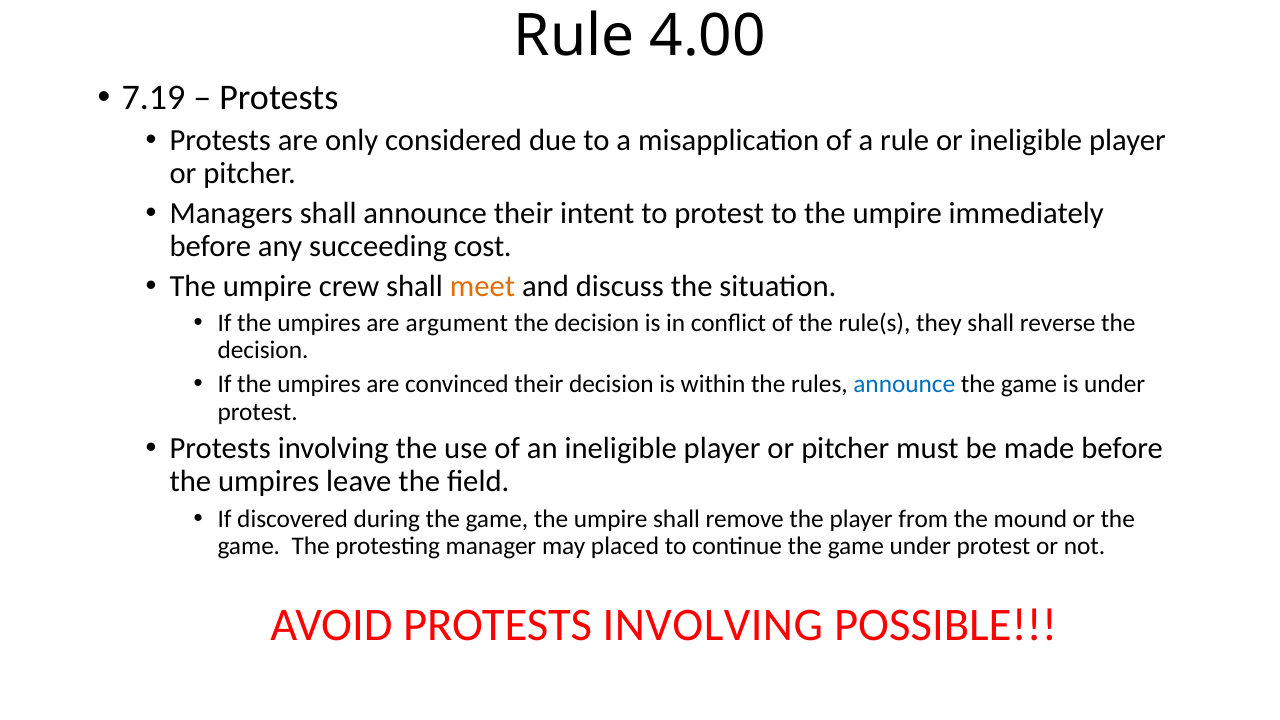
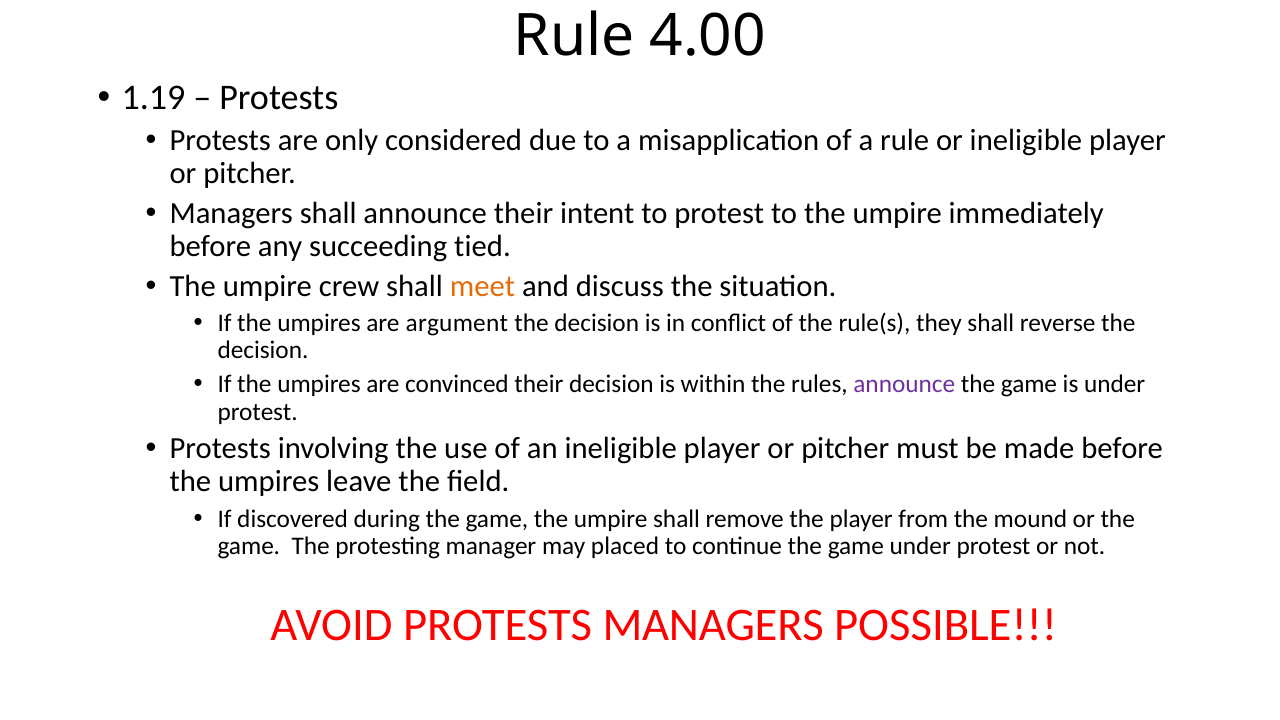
7.19: 7.19 -> 1.19
cost: cost -> tied
announce at (904, 384) colour: blue -> purple
AVOID PROTESTS INVOLVING: INVOLVING -> MANAGERS
